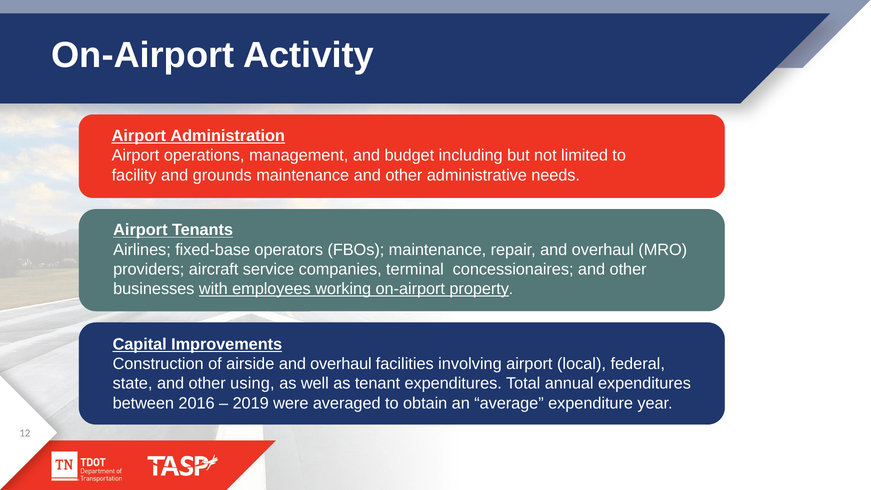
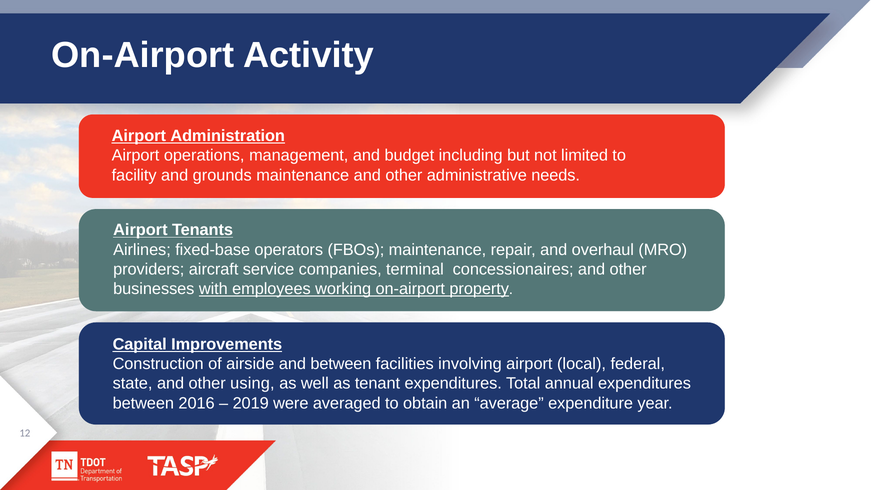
airside and overhaul: overhaul -> between
